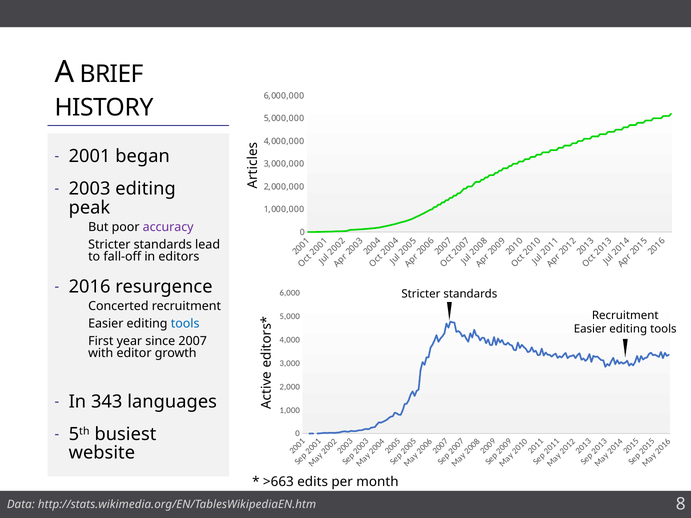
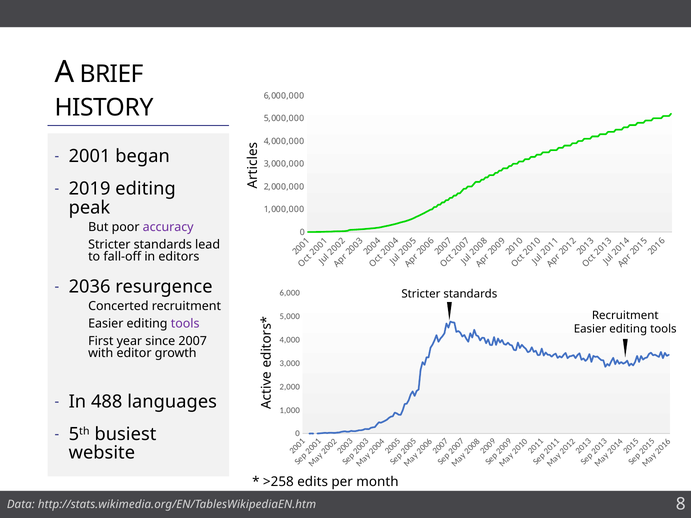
2003: 2003 -> 2019
2016: 2016 -> 2036
tools at (185, 324) colour: blue -> purple
343: 343 -> 488
>663: >663 -> >258
